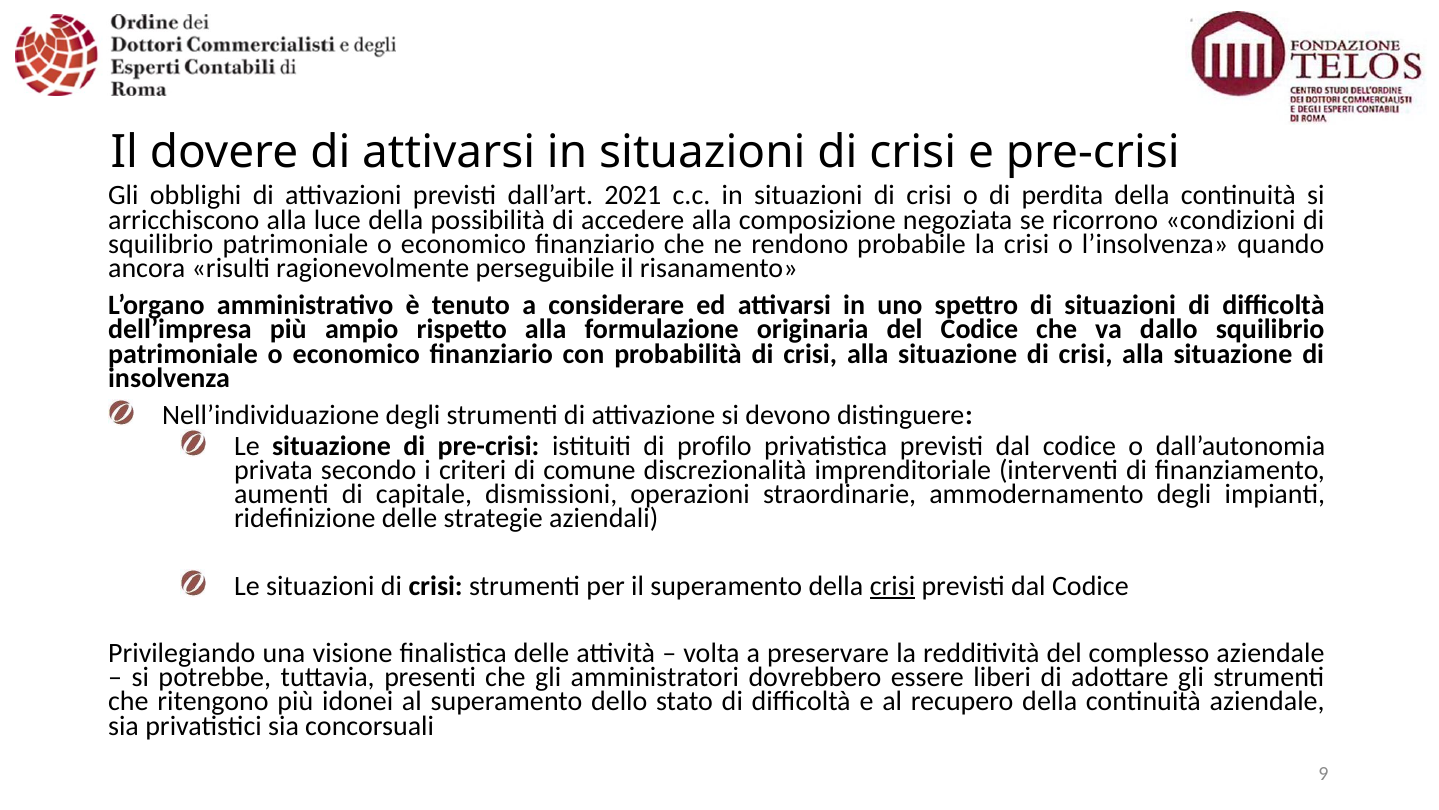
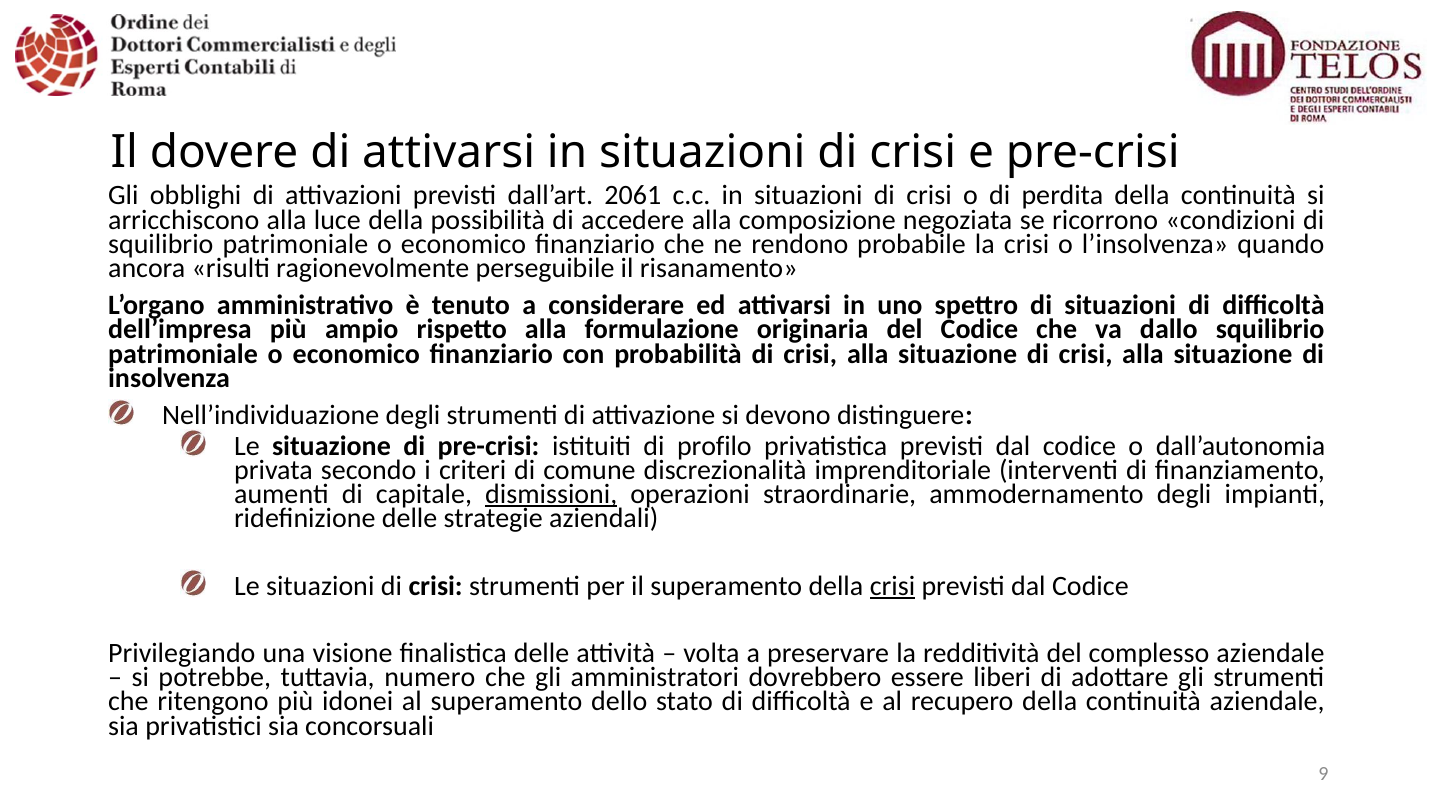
2021: 2021 -> 2061
dismissioni underline: none -> present
presenti: presenti -> numero
